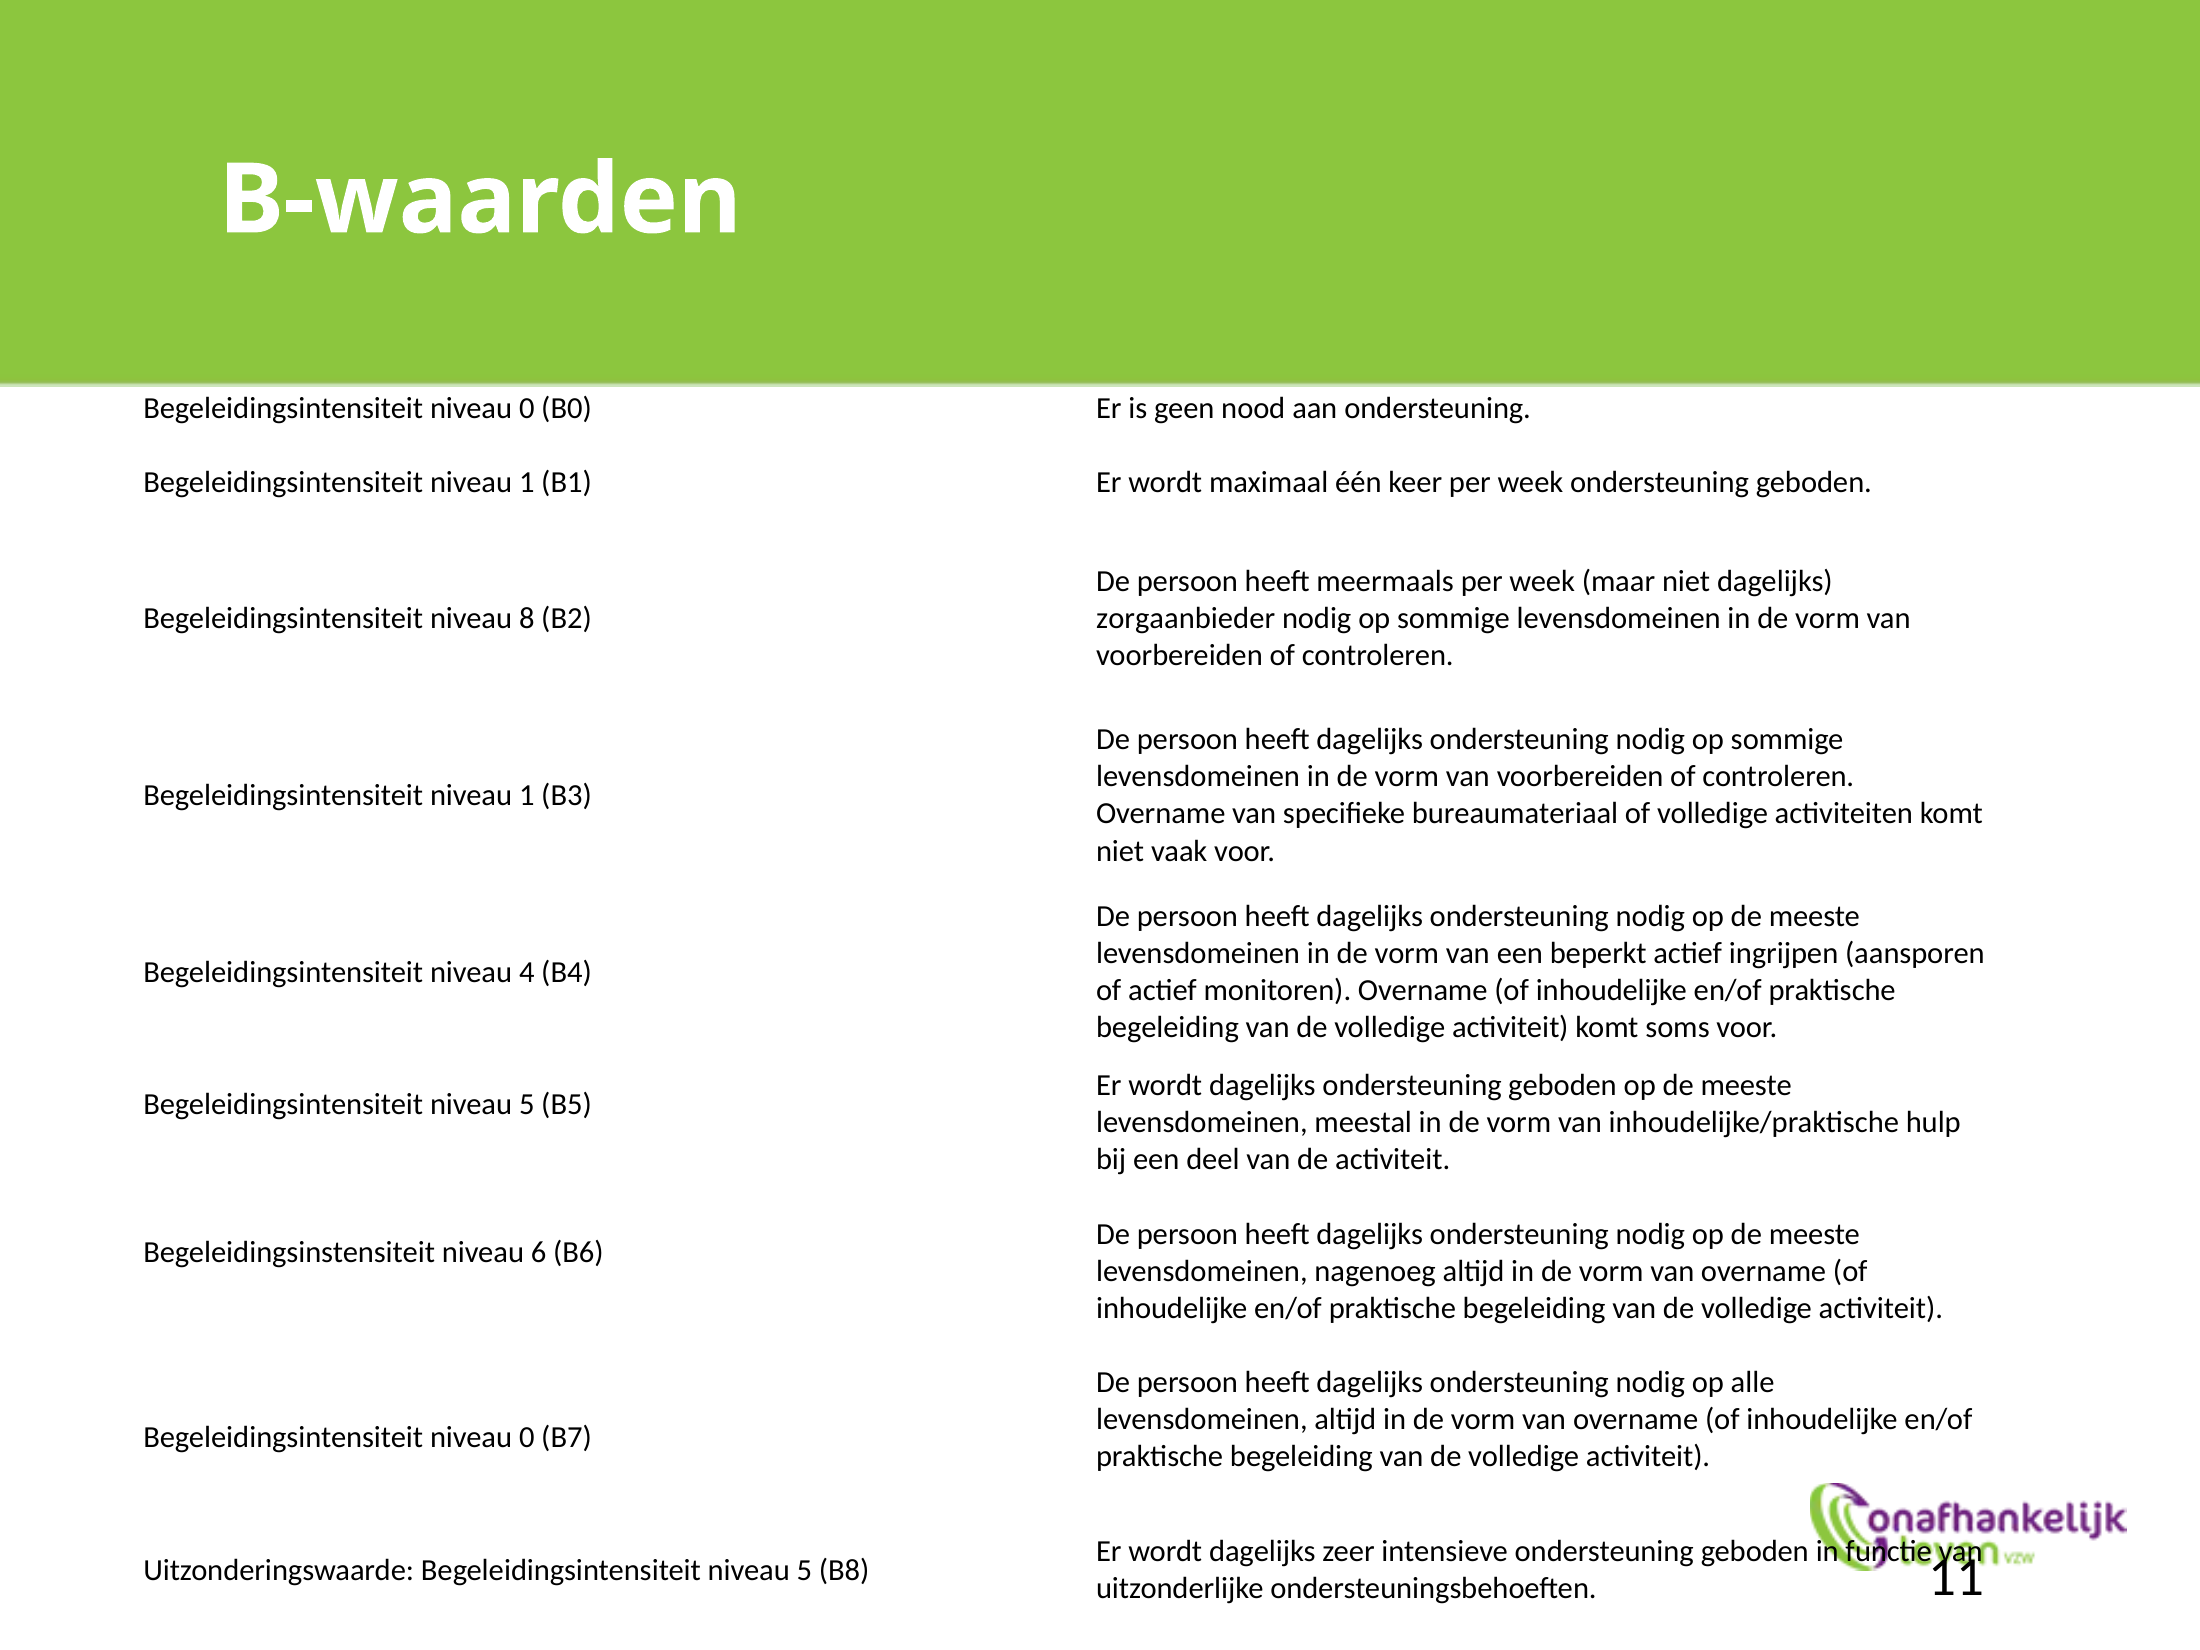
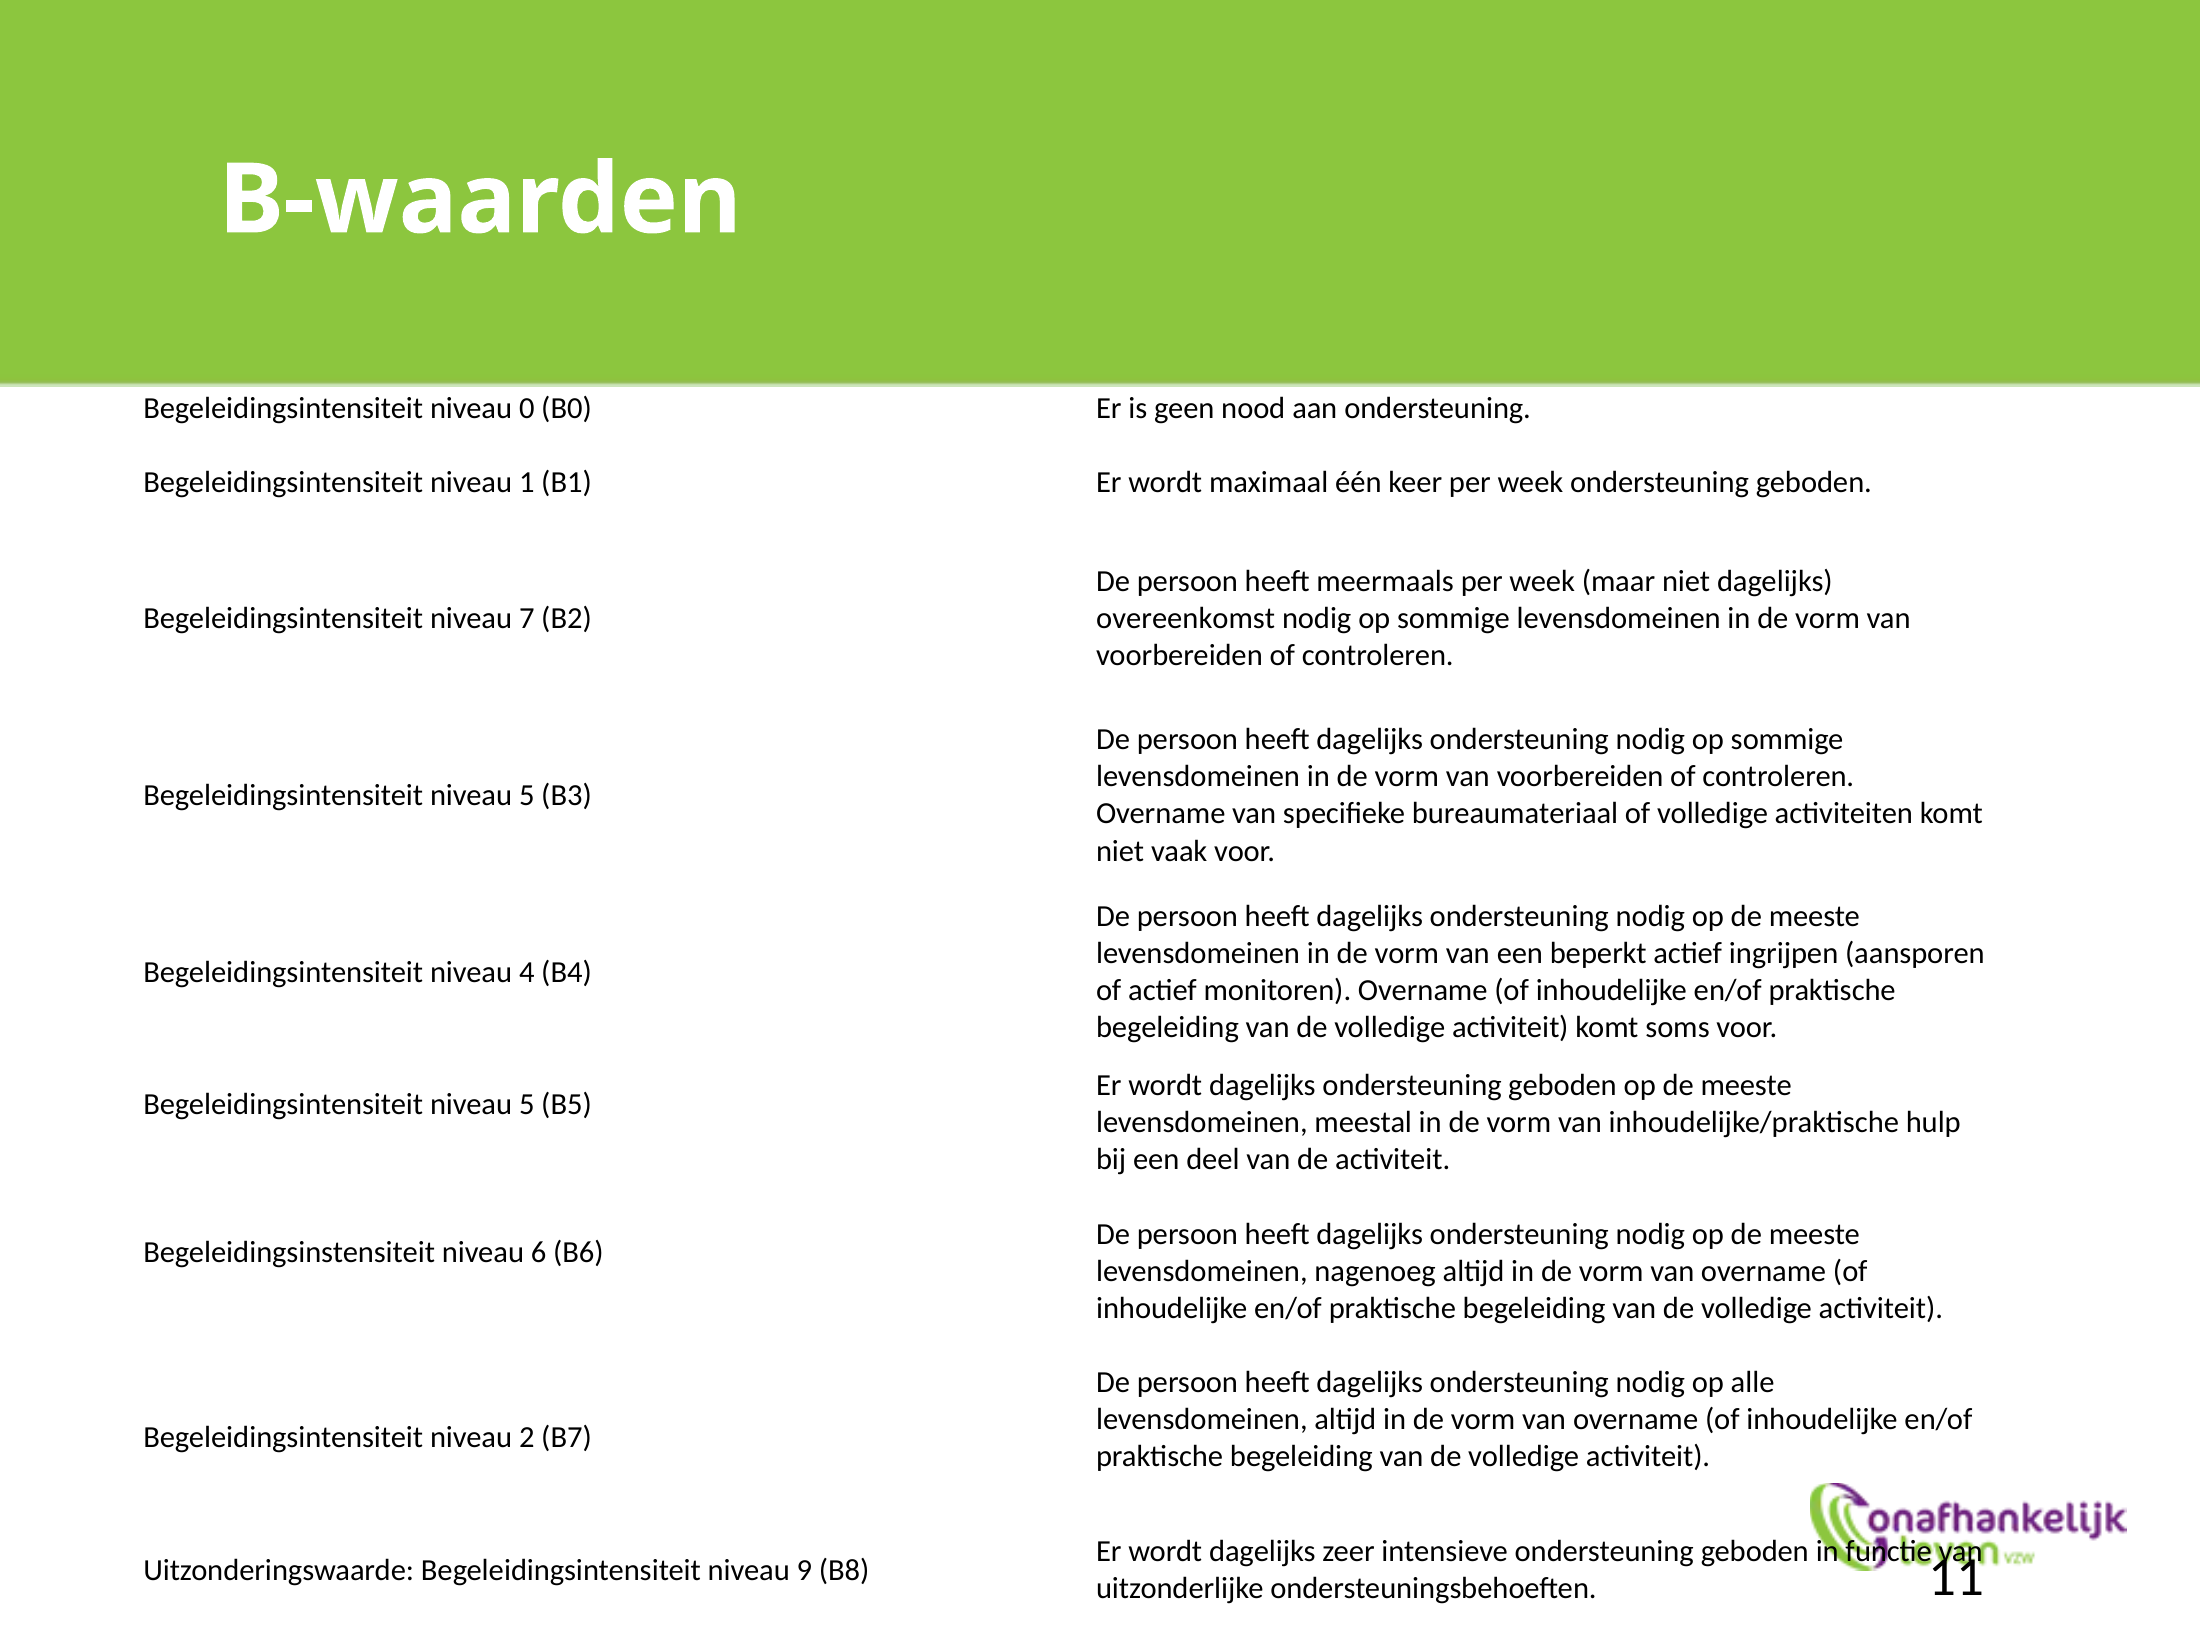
8: 8 -> 7
zorgaanbieder: zorgaanbieder -> overeenkomst
1 at (527, 795): 1 -> 5
0 at (527, 1438): 0 -> 2
Uitzonderingswaarde Begeleidingsintensiteit niveau 5: 5 -> 9
